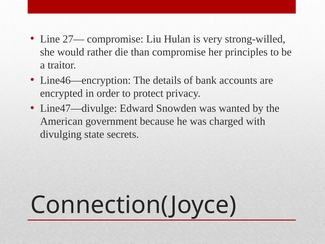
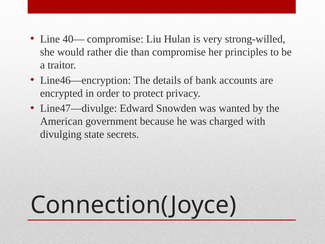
27—: 27— -> 40—
